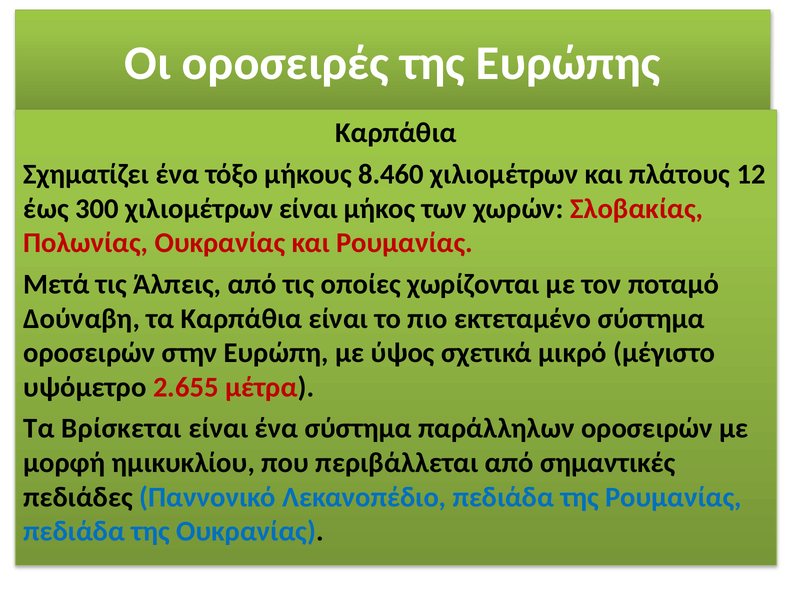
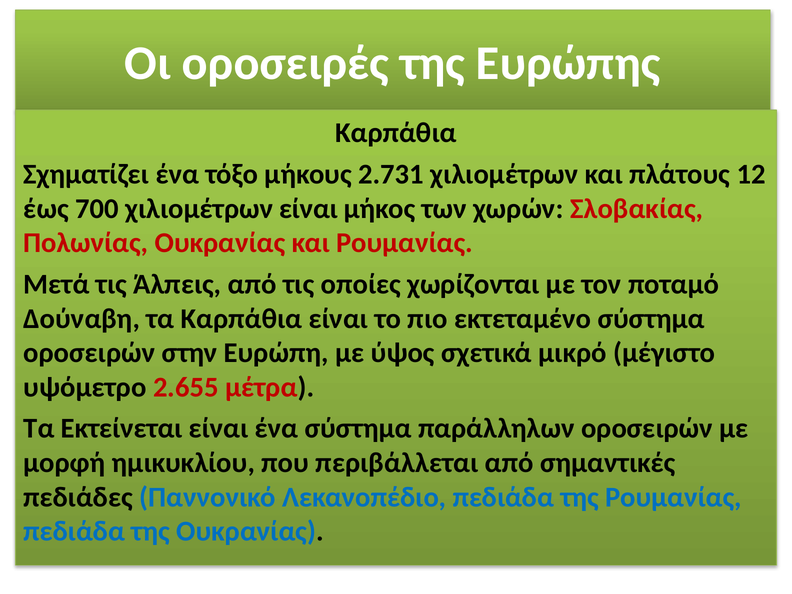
8.460: 8.460 -> 2.731
300: 300 -> 700
Βρίσκεται: Βρίσκεται -> Εκτείνεται
